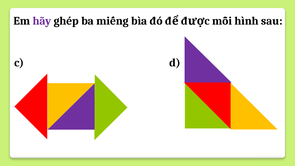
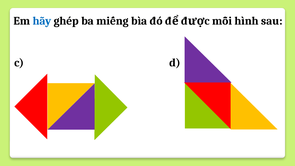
hãy colour: purple -> blue
